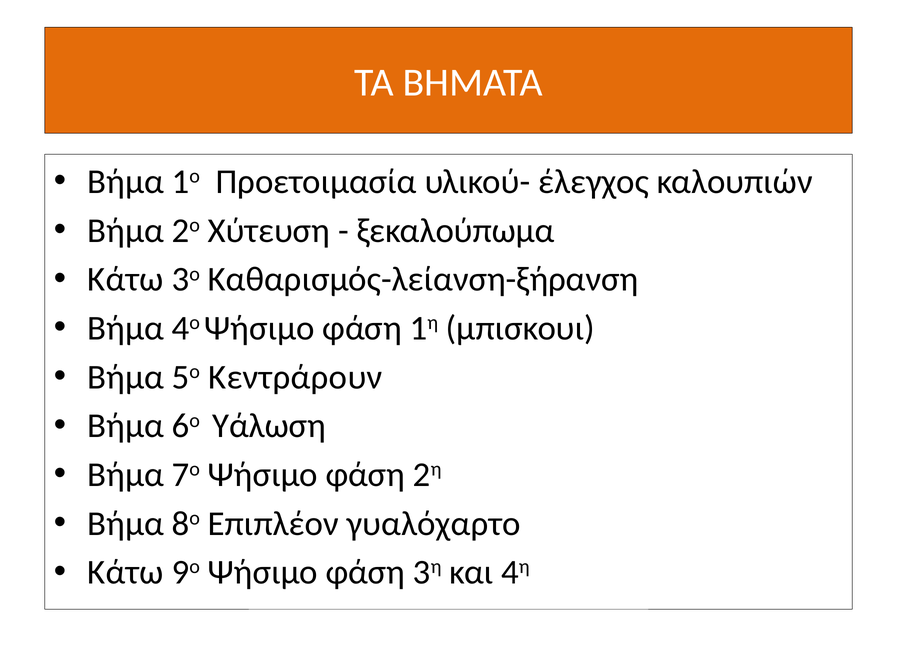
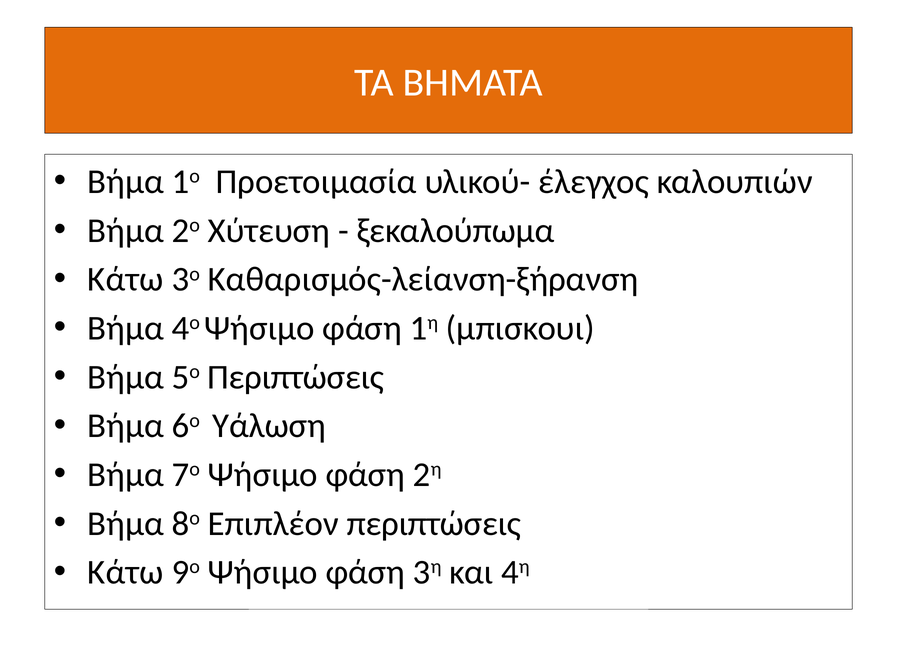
5ο Κεντράρουν: Κεντράρουν -> Περιπτώσεις
Επιπλέον γυαλόχαρτο: γυαλόχαρτο -> περιπτώσεις
